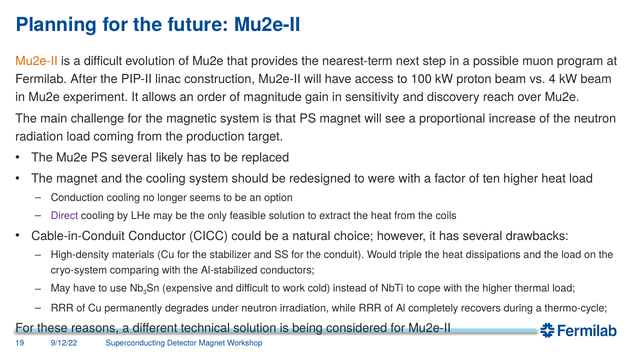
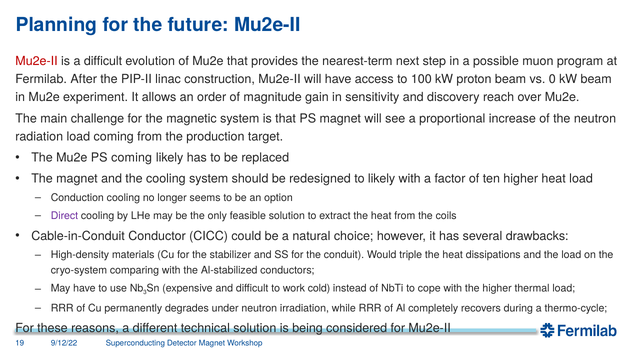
Mu2e-II at (36, 61) colour: orange -> red
4: 4 -> 0
PS several: several -> coming
to were: were -> likely
